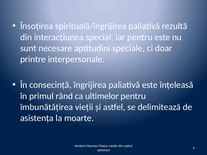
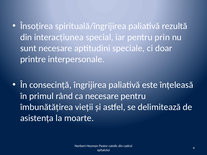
pentru este: este -> prin
ca ultimelor: ultimelor -> necesare
